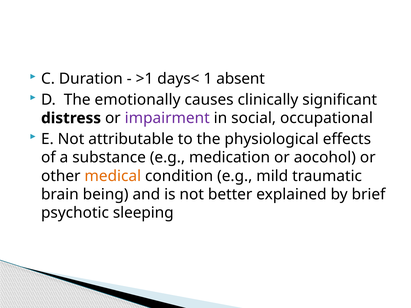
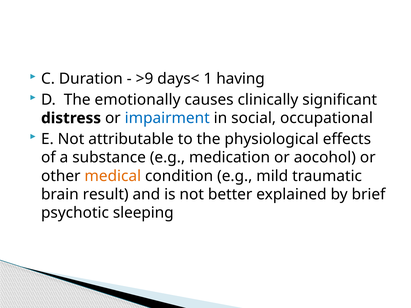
>1: >1 -> >9
absent: absent -> having
impairment colour: purple -> blue
being: being -> result
